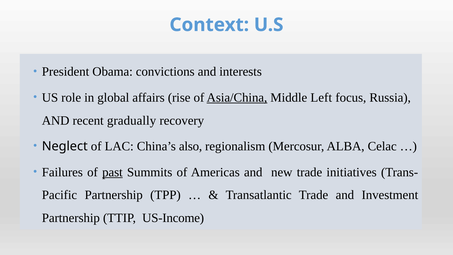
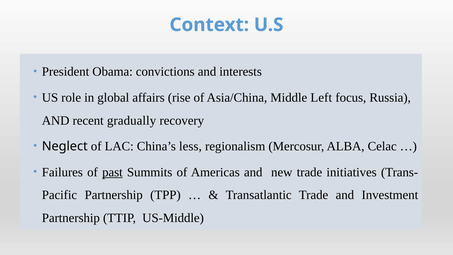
Asia/China underline: present -> none
also: also -> less
US-Income: US-Income -> US-Middle
